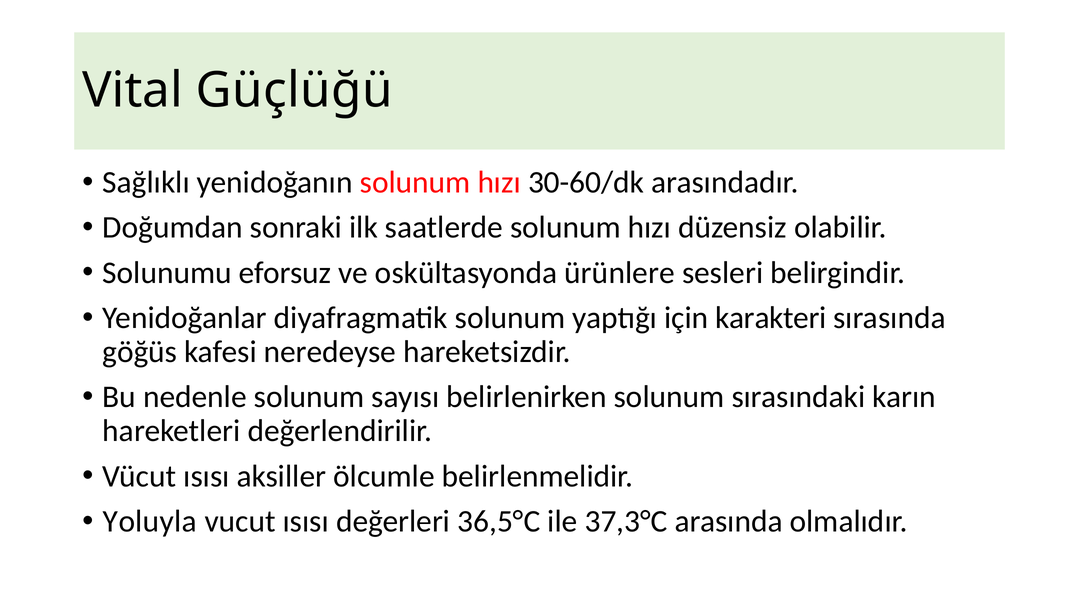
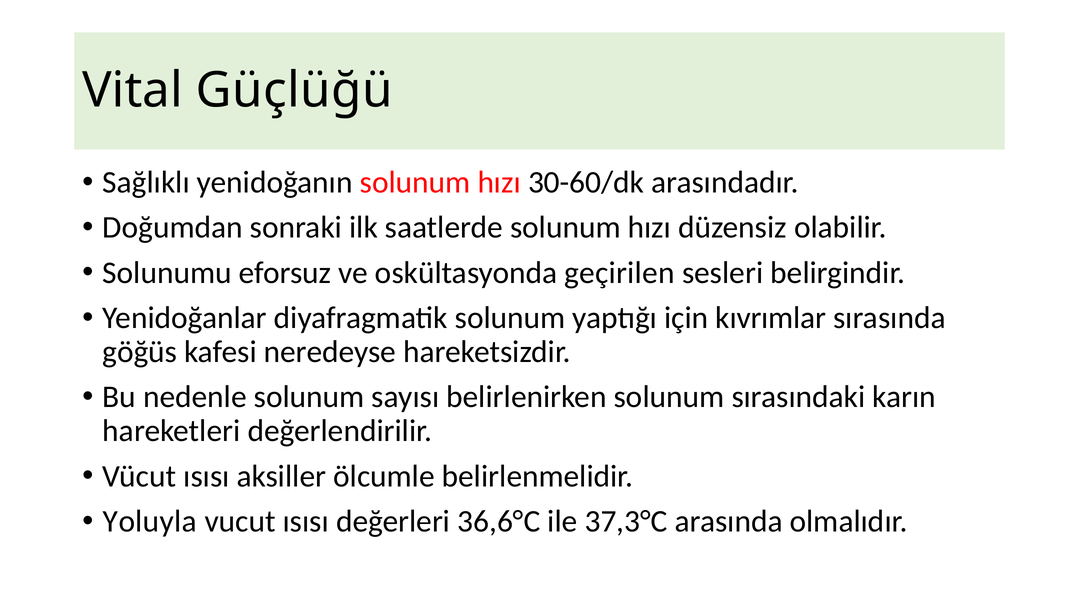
ürünlere: ürünlere -> geçirilen
karakteri: karakteri -> kıvrımlar
36,5°C: 36,5°C -> 36,6°C
